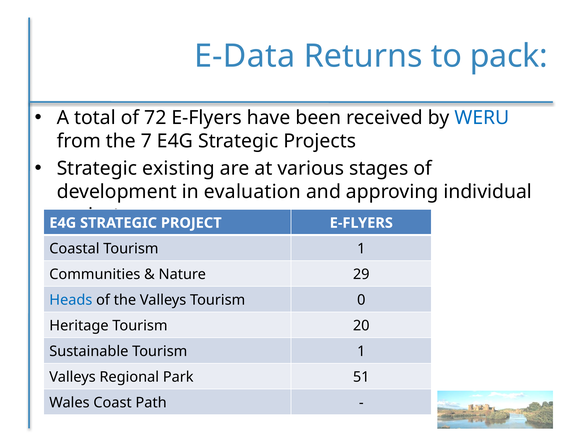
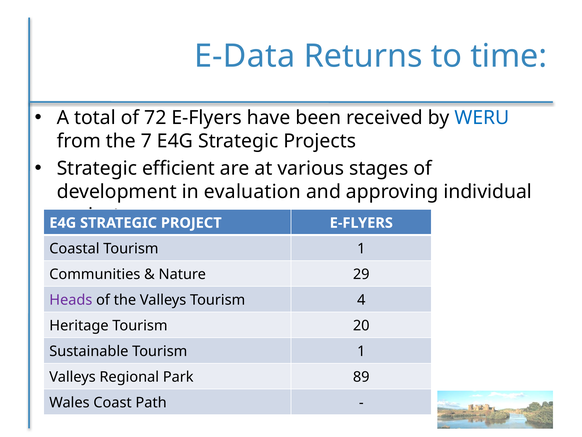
pack: pack -> time
existing: existing -> efficient
Heads colour: blue -> purple
0: 0 -> 4
51: 51 -> 89
